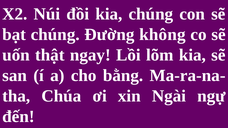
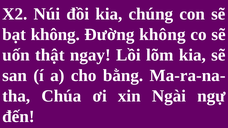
bạt chúng: chúng -> không
